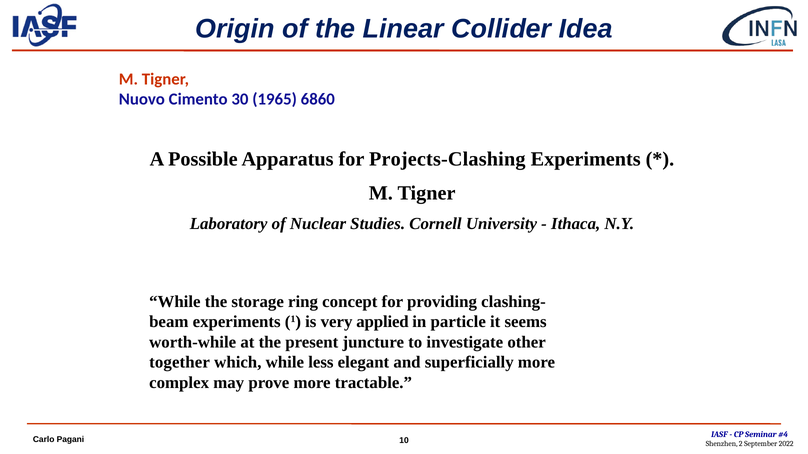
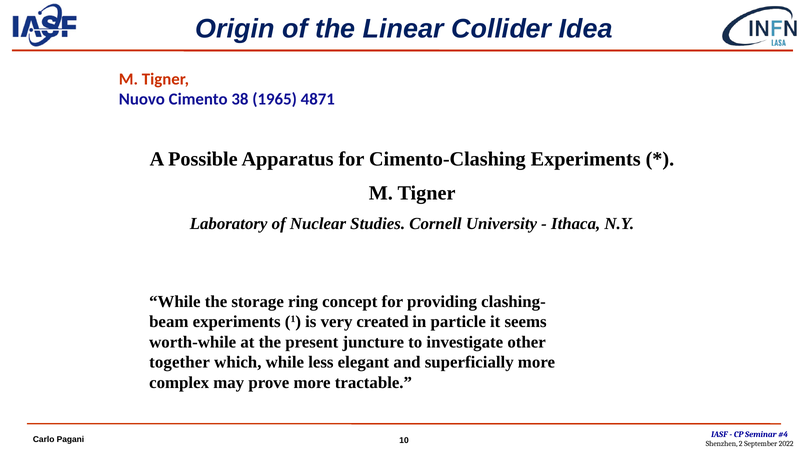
30: 30 -> 38
6860: 6860 -> 4871
Projects-Clashing: Projects-Clashing -> Cimento-Clashing
applied: applied -> created
